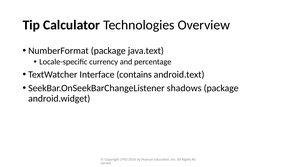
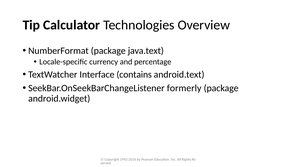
shadows: shadows -> formerly
